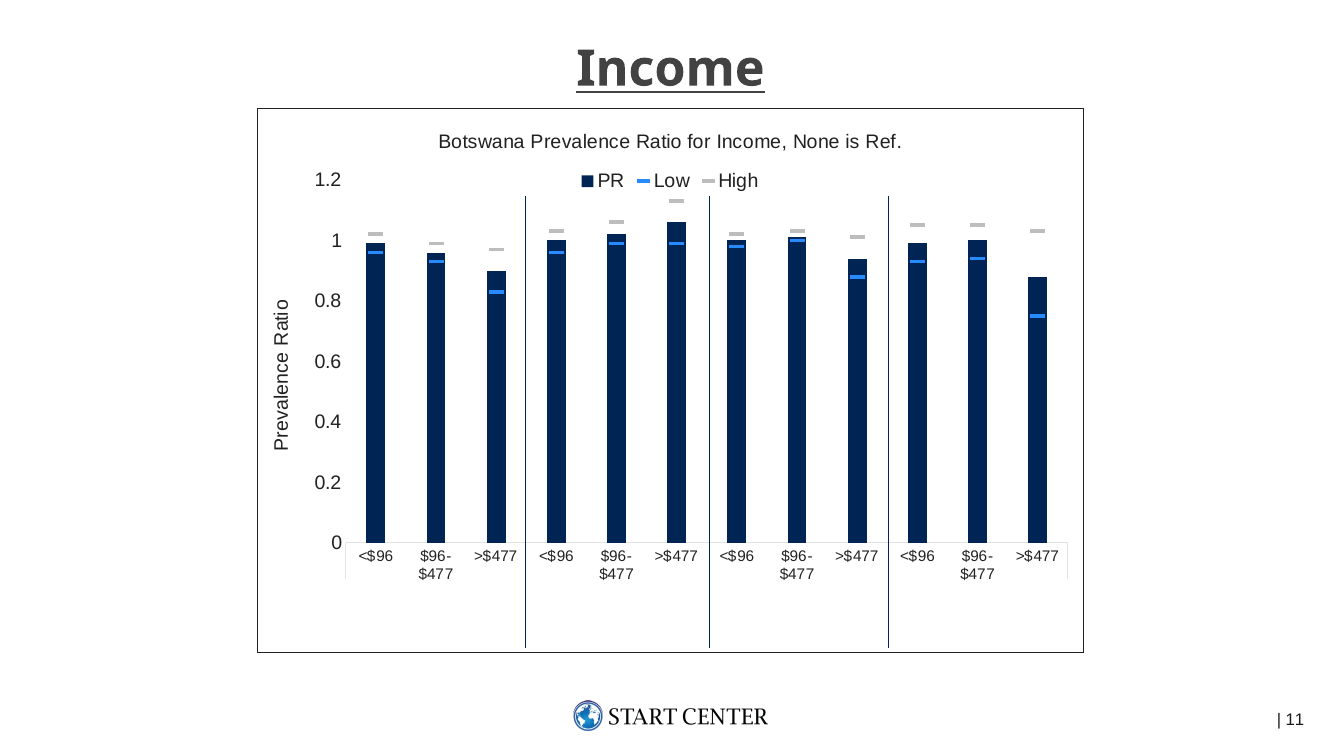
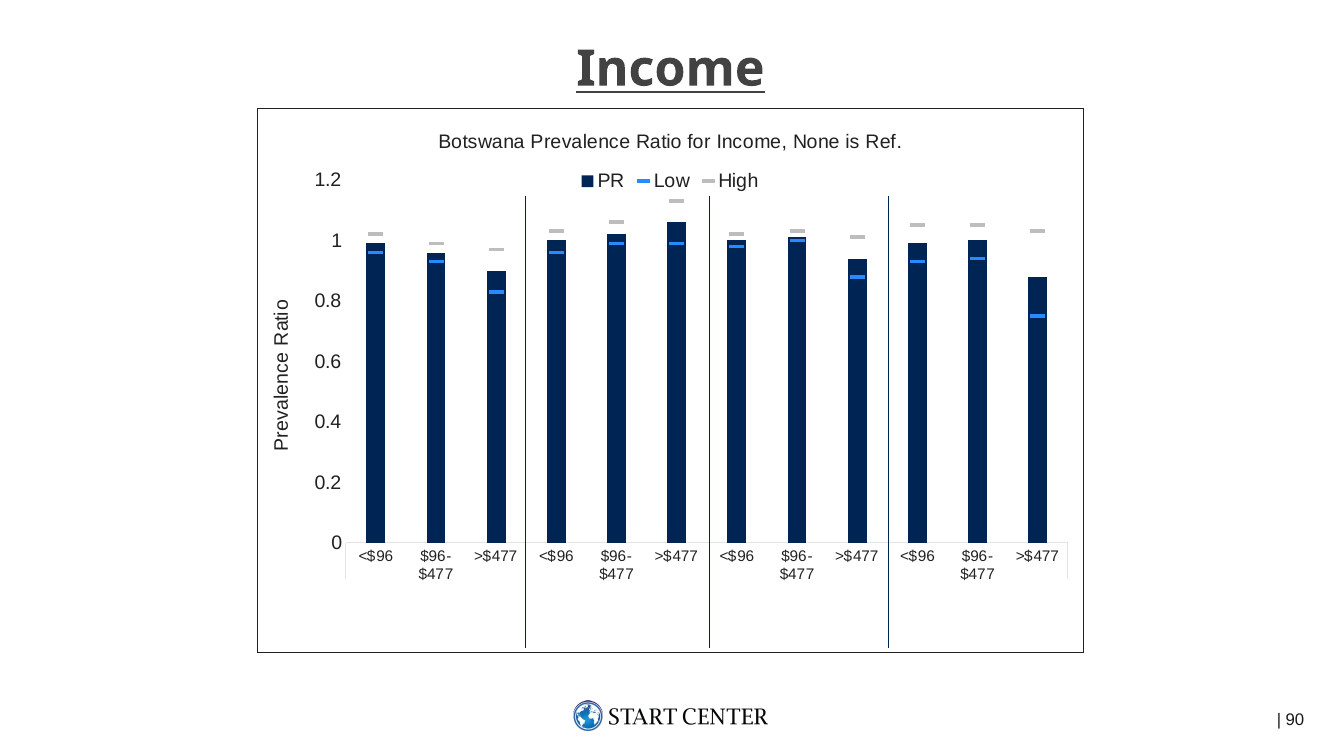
11: 11 -> 90
